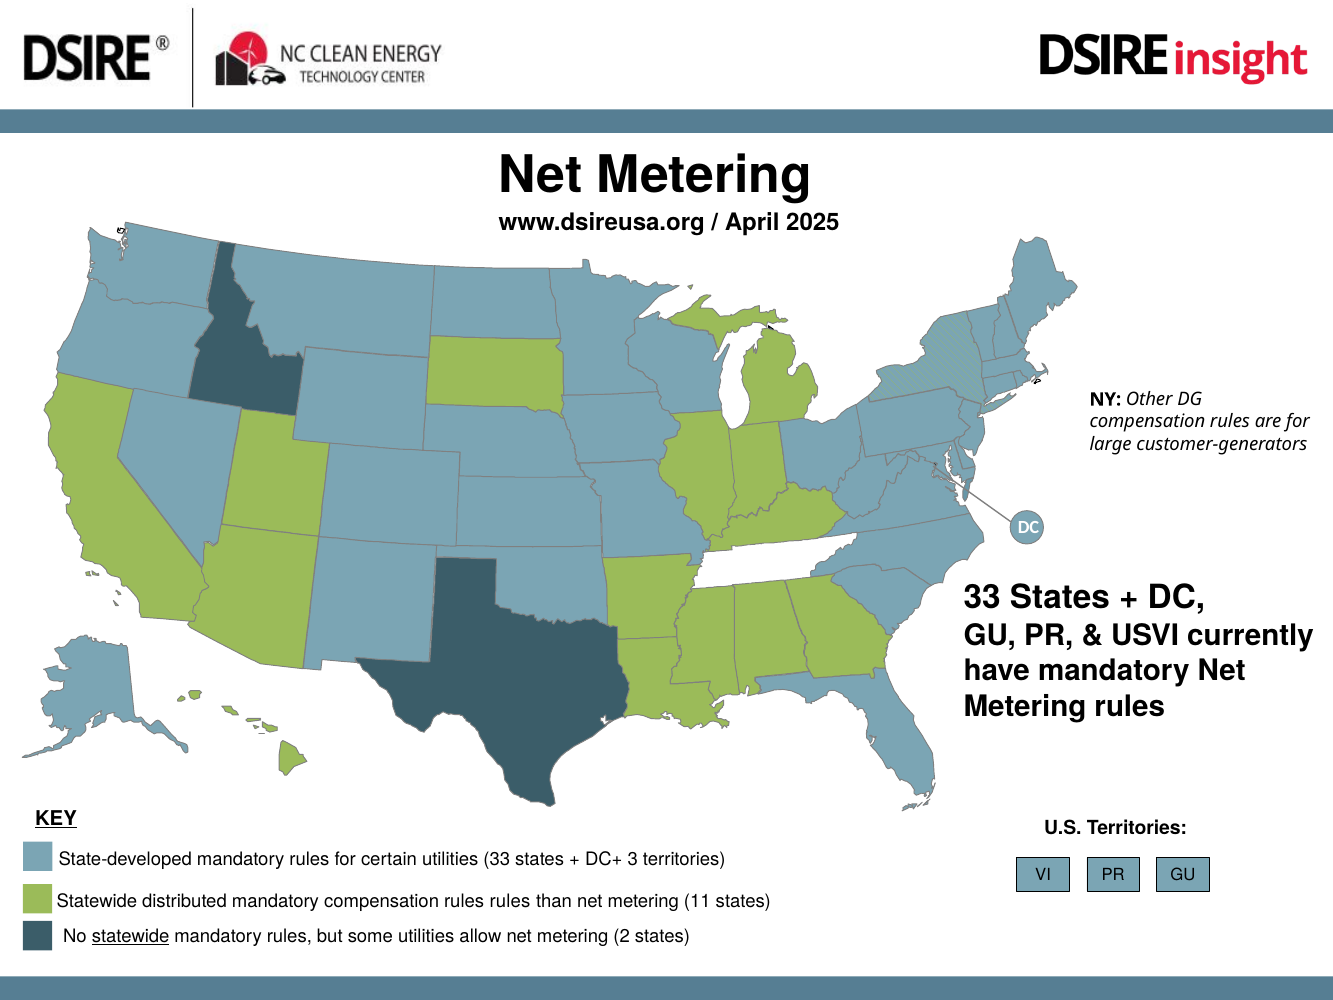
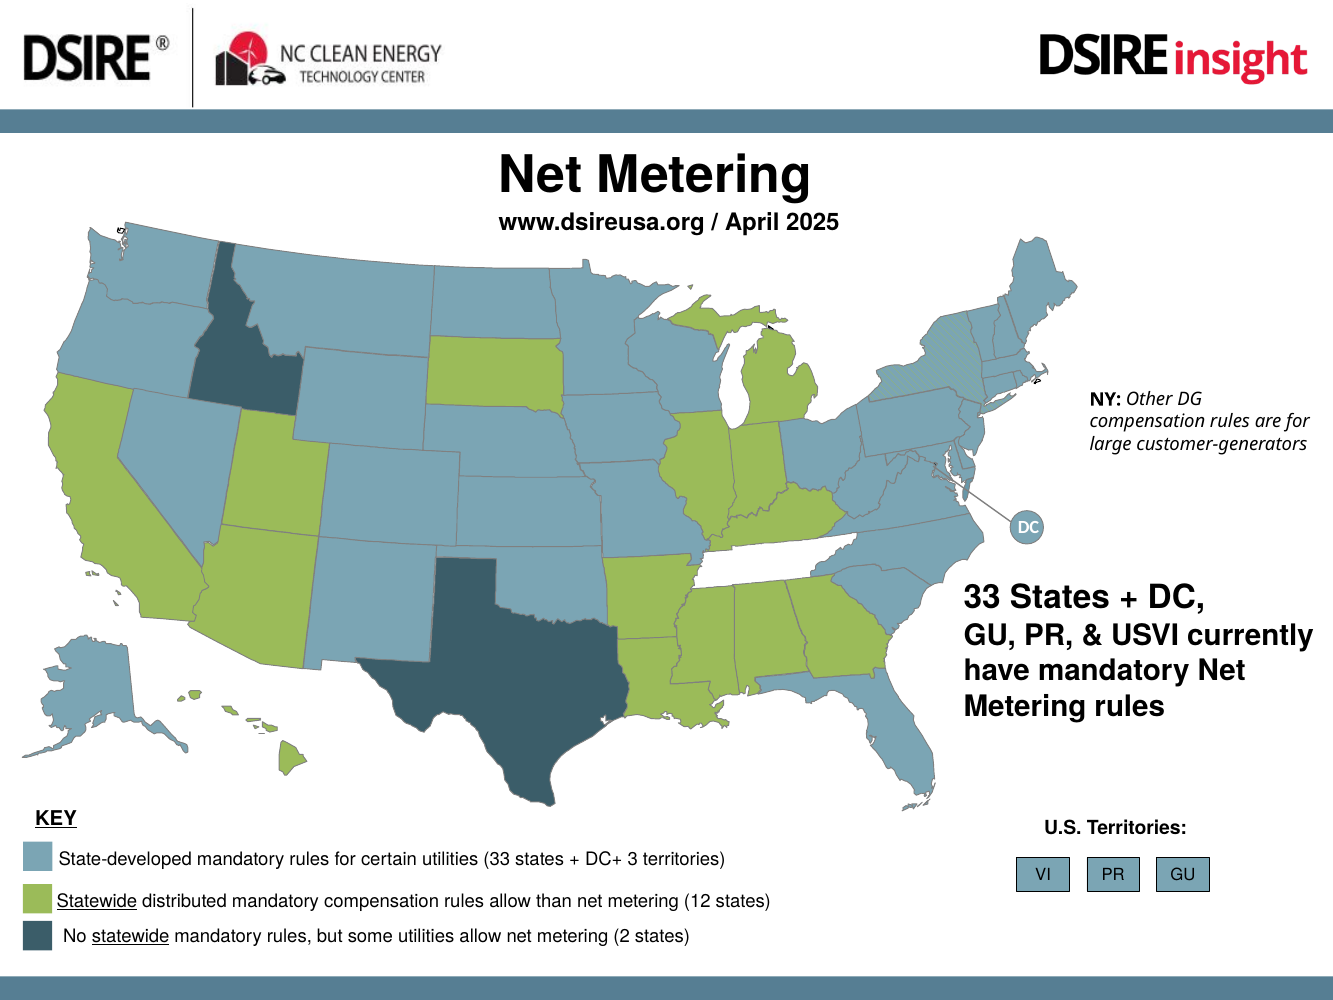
Statewide at (97, 902) underline: none -> present
rules rules: rules -> allow
11: 11 -> 12
